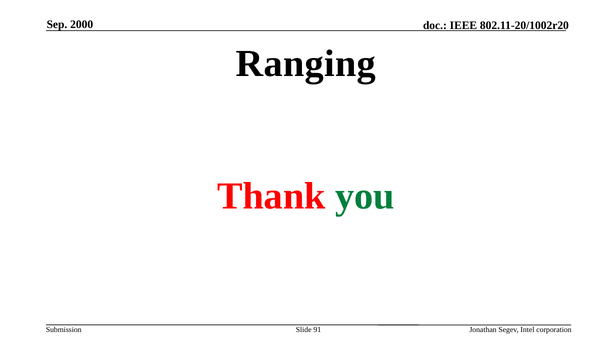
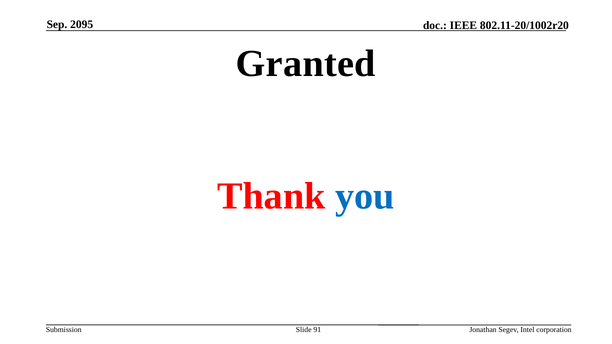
2000: 2000 -> 2095
Ranging: Ranging -> Granted
you colour: green -> blue
